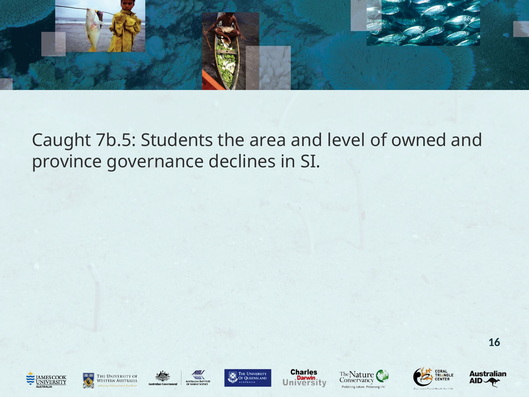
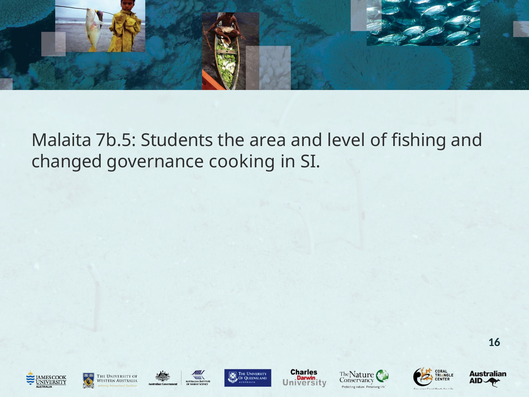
Caught: Caught -> Malaita
owned: owned -> fishing
province: province -> changed
declines: declines -> cooking
